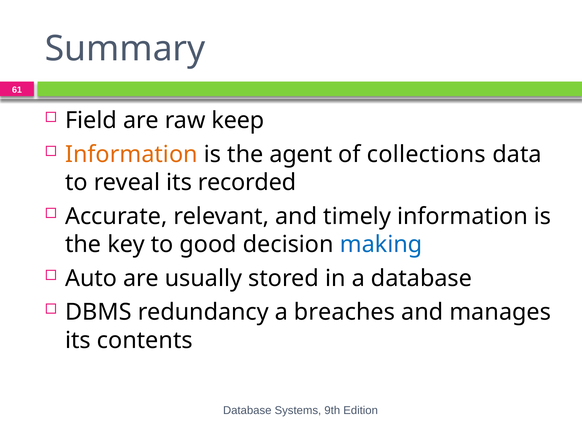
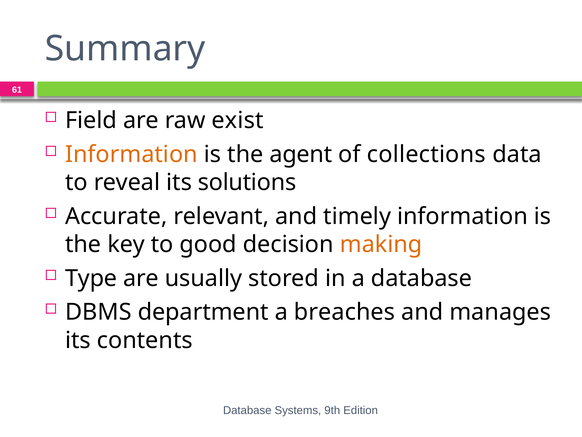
keep: keep -> exist
recorded: recorded -> solutions
making colour: blue -> orange
Auto: Auto -> Type
redundancy: redundancy -> department
